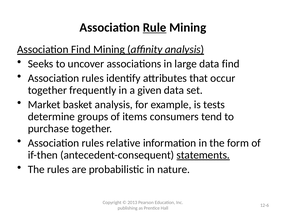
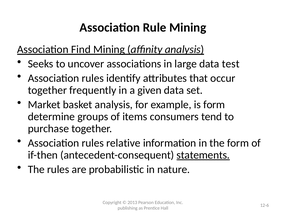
Rule underline: present -> none
data find: find -> test
is tests: tests -> form
